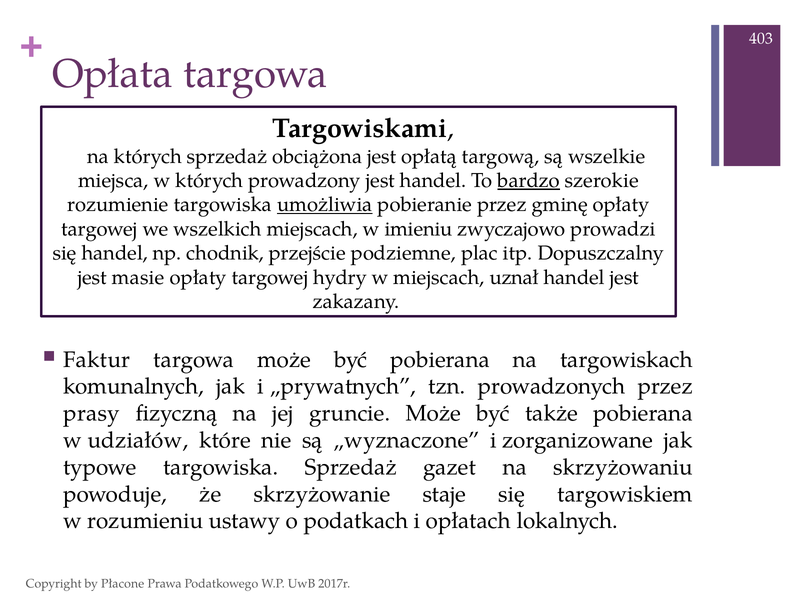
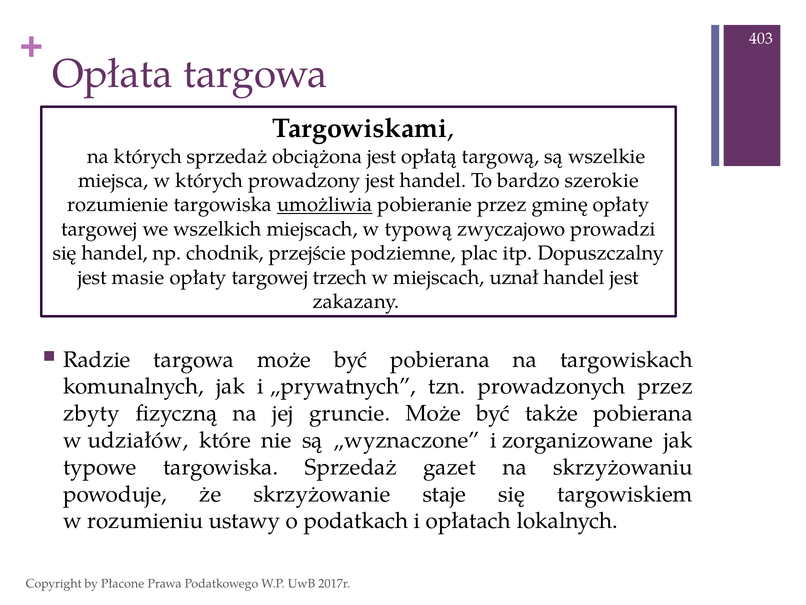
bardzo underline: present -> none
imieniu: imieniu -> typową
hydry: hydry -> trzech
Faktur: Faktur -> Radzie
prasy: prasy -> zbyty
